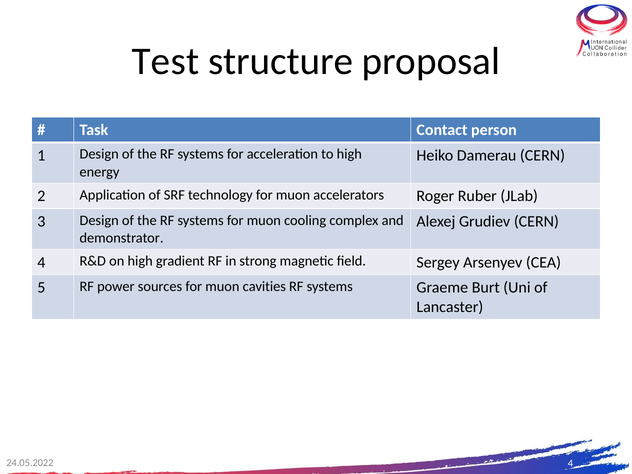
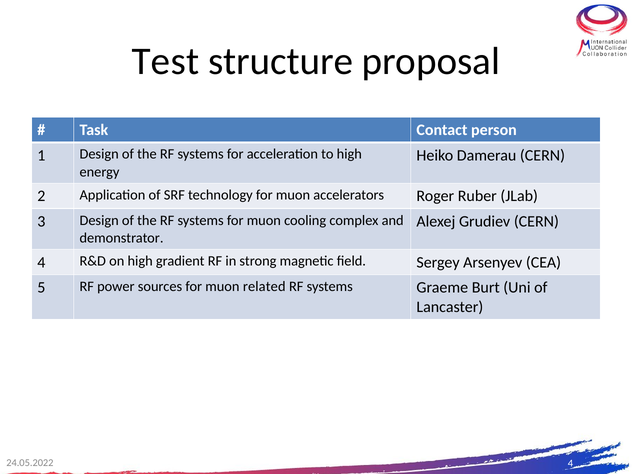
cavities: cavities -> related
